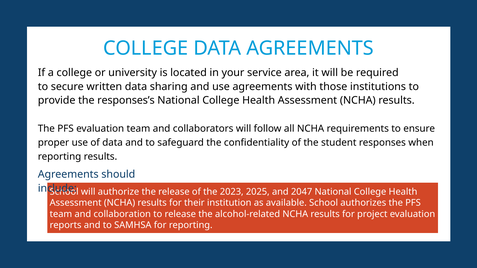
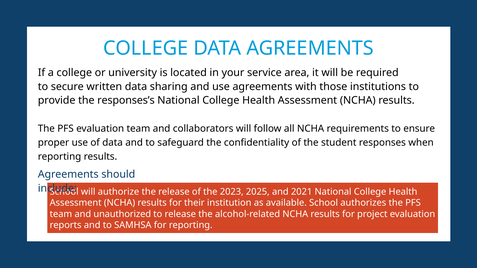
2047: 2047 -> 2021
collaboration: collaboration -> unauthorized
